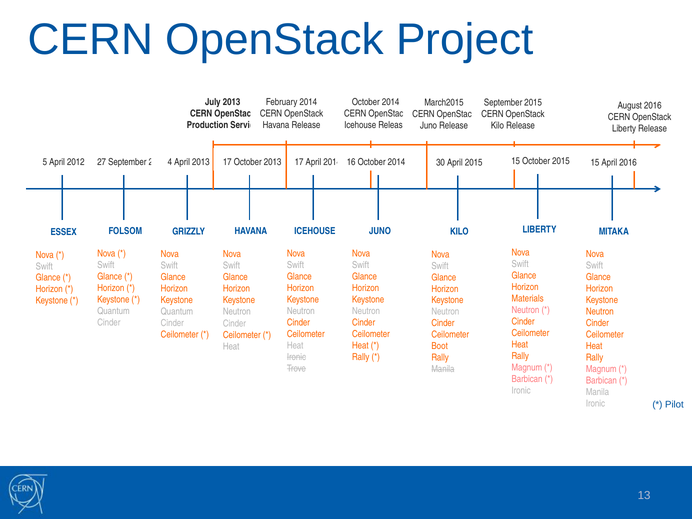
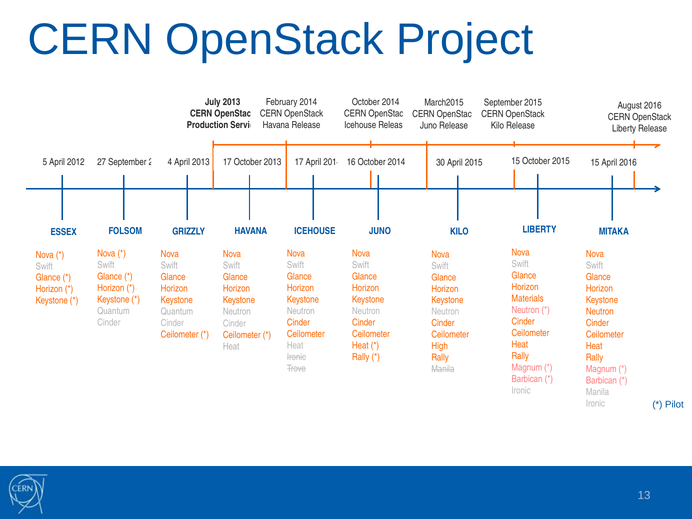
Boot: Boot -> High
